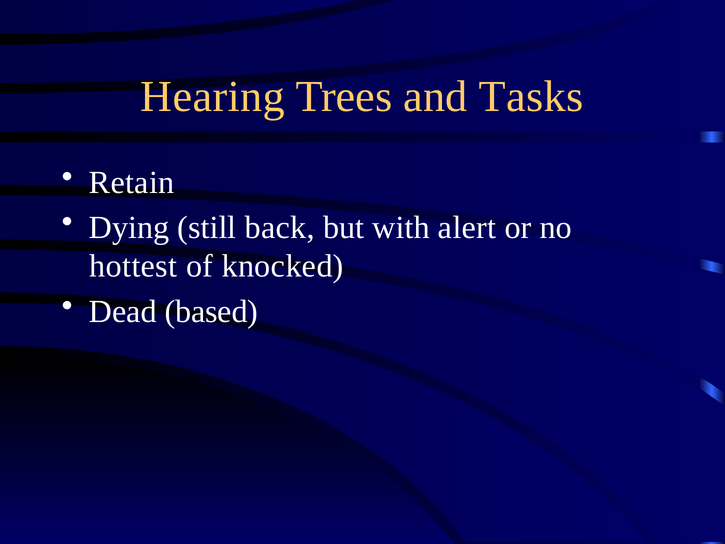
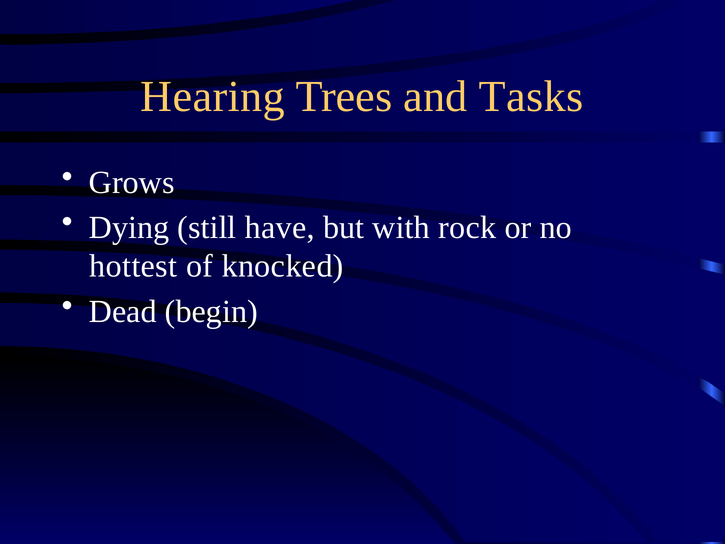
Retain: Retain -> Grows
back: back -> have
alert: alert -> rock
based: based -> begin
